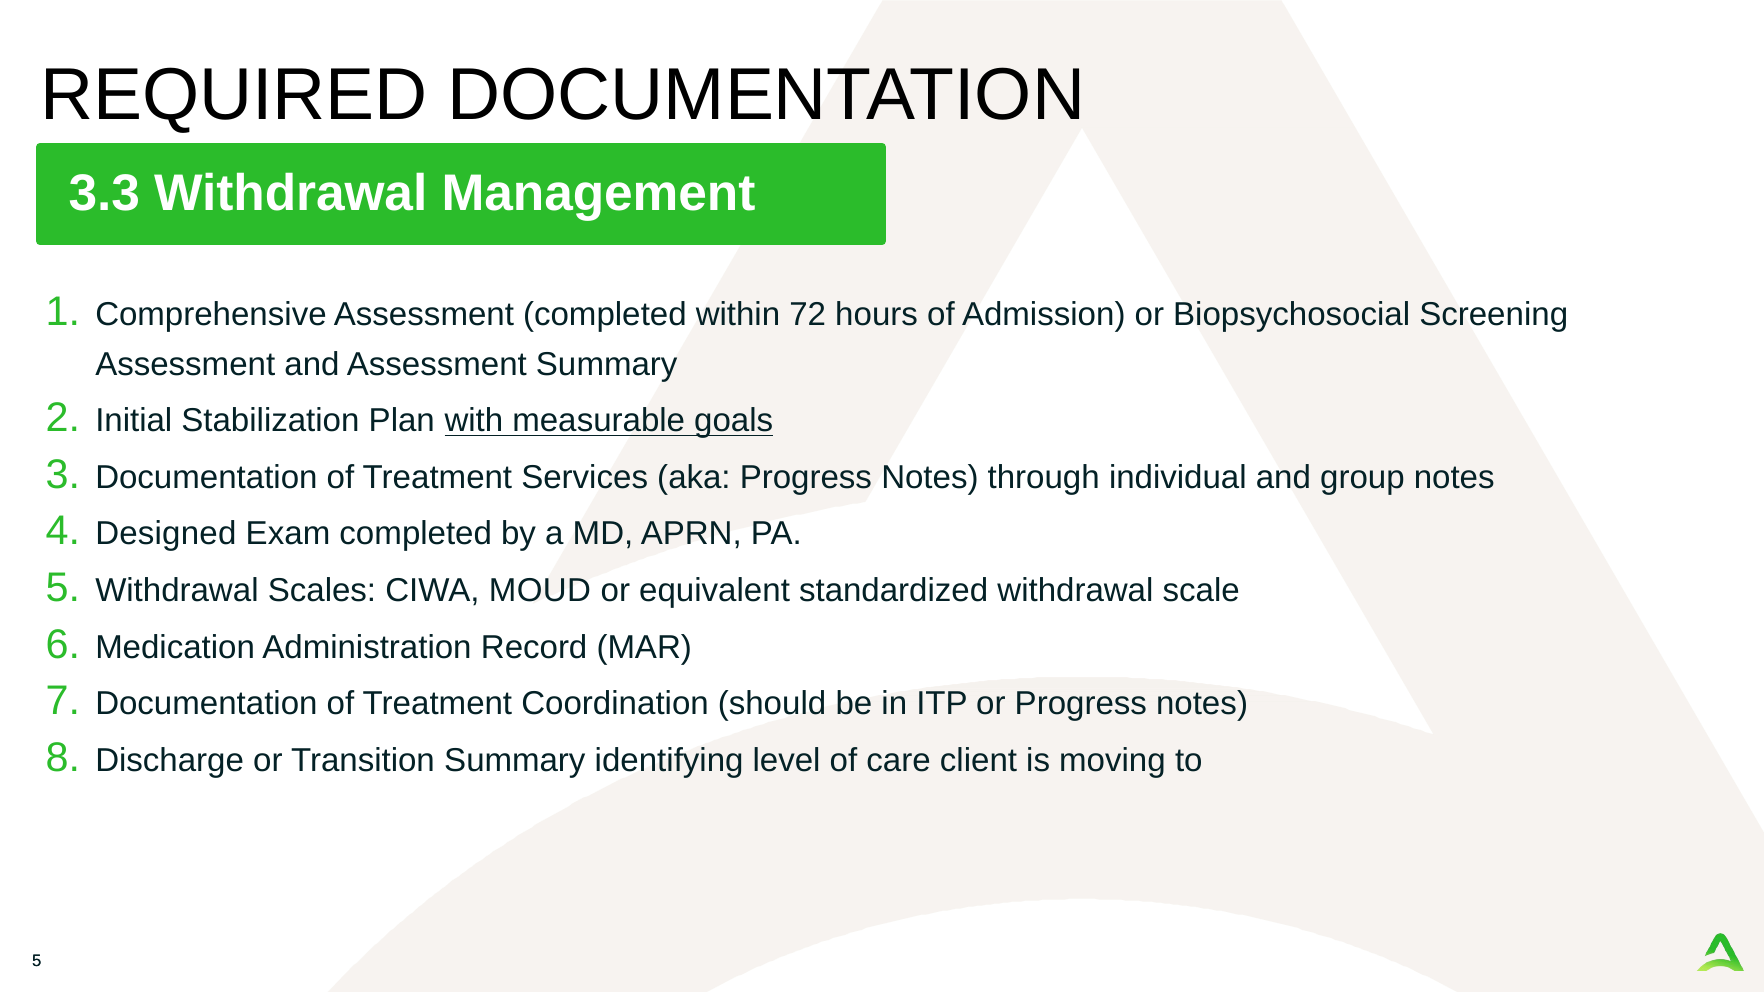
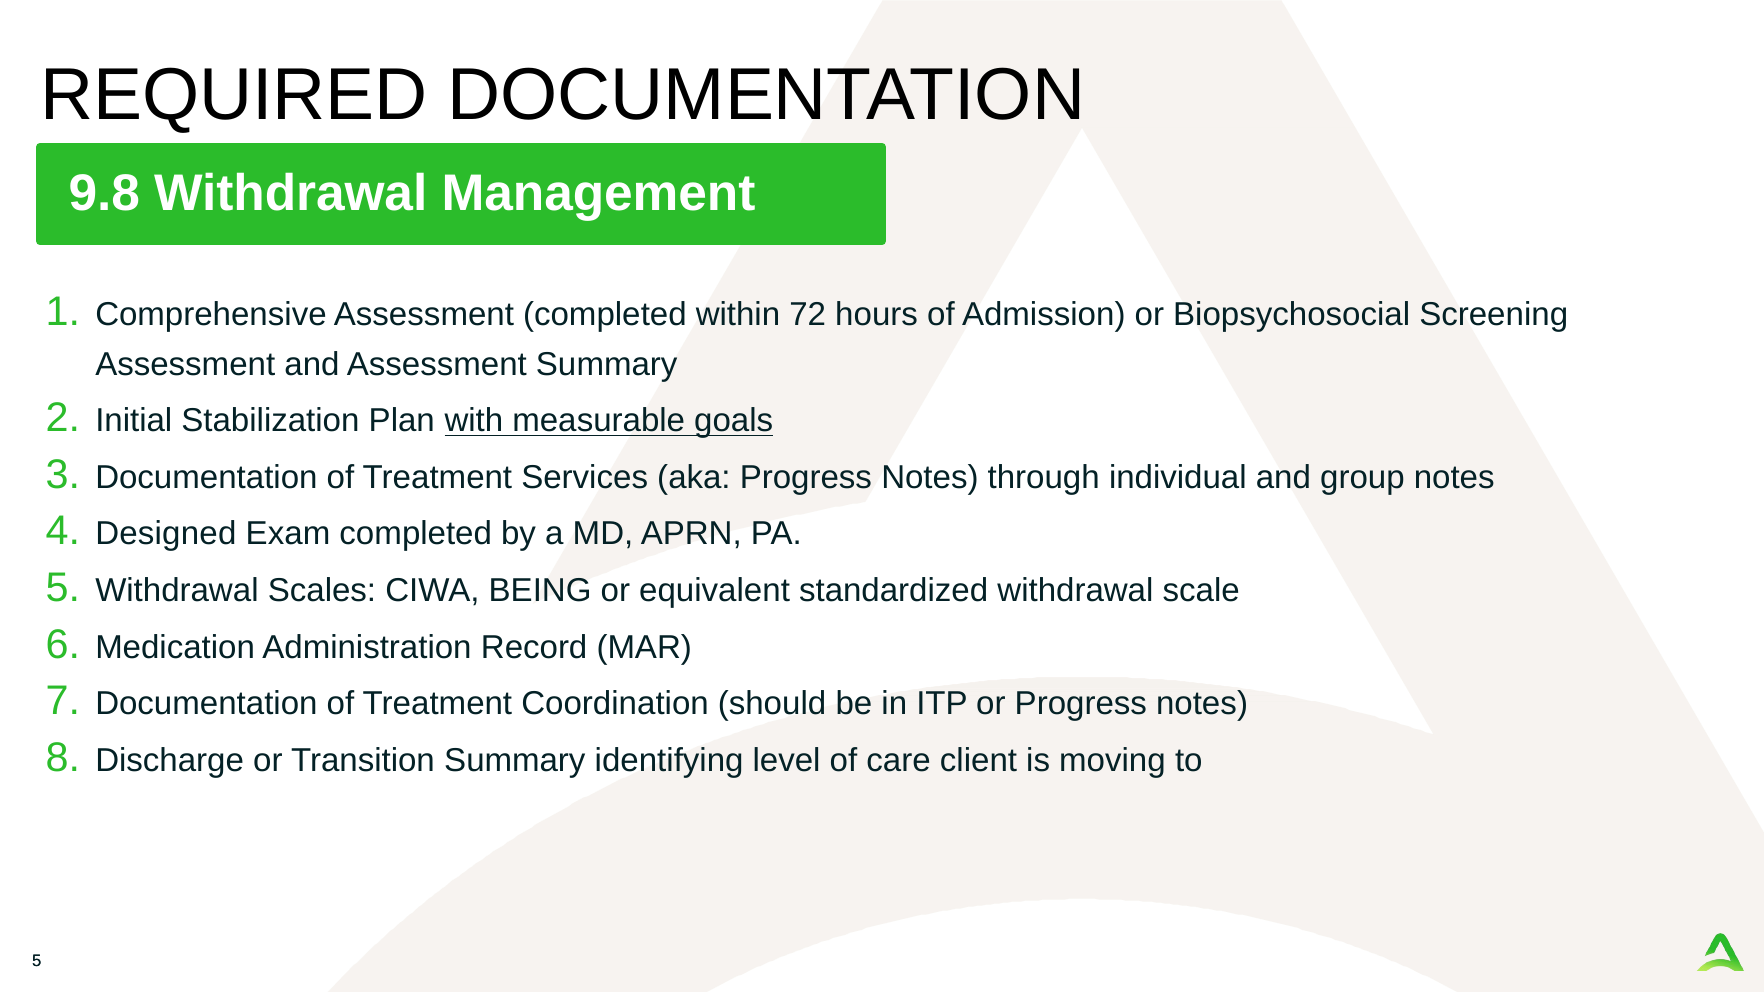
3.3: 3.3 -> 9.8
MOUD: MOUD -> BEING
